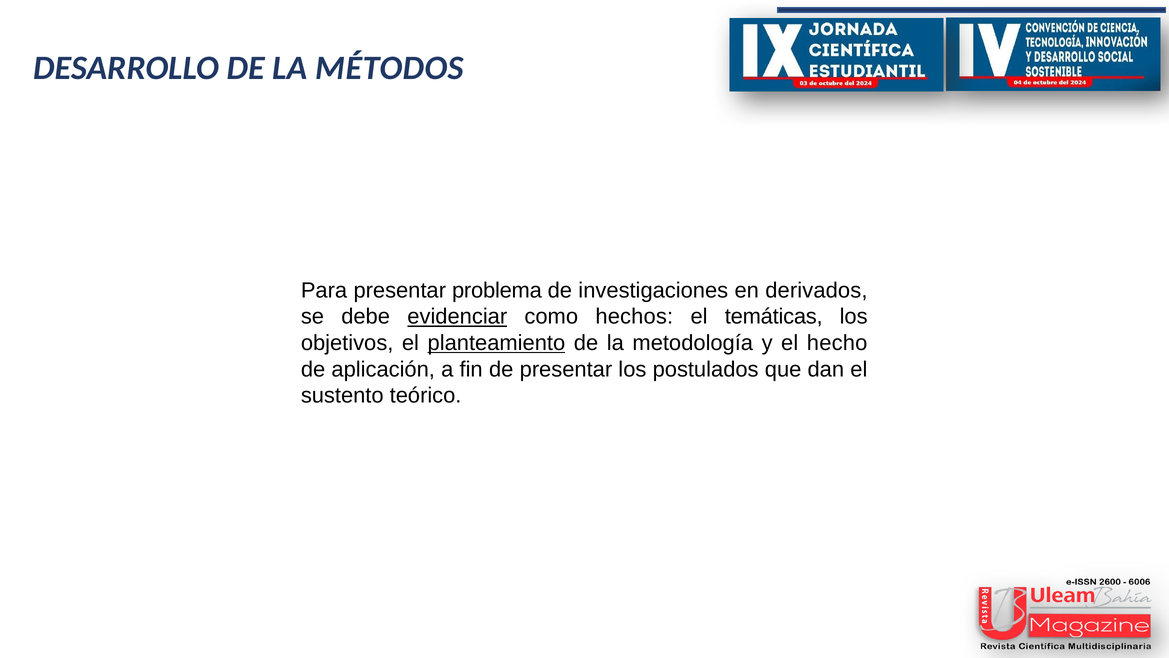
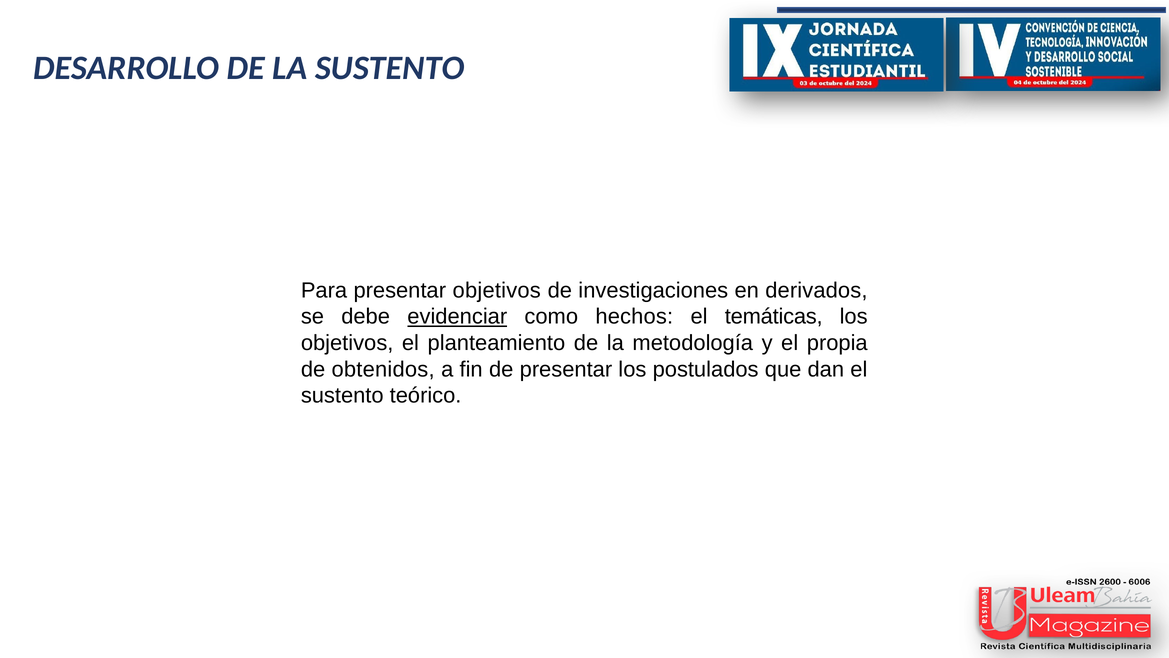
LA MÉTODOS: MÉTODOS -> SUSTENTO
presentar problema: problema -> objetivos
planteamiento underline: present -> none
hecho: hecho -> propia
aplicación: aplicación -> obtenidos
